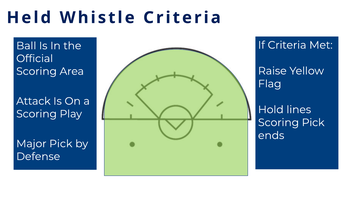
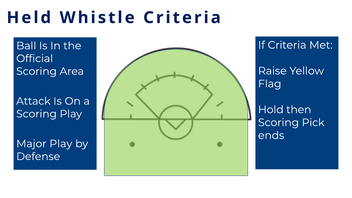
lines: lines -> then
Major Pick: Pick -> Play
